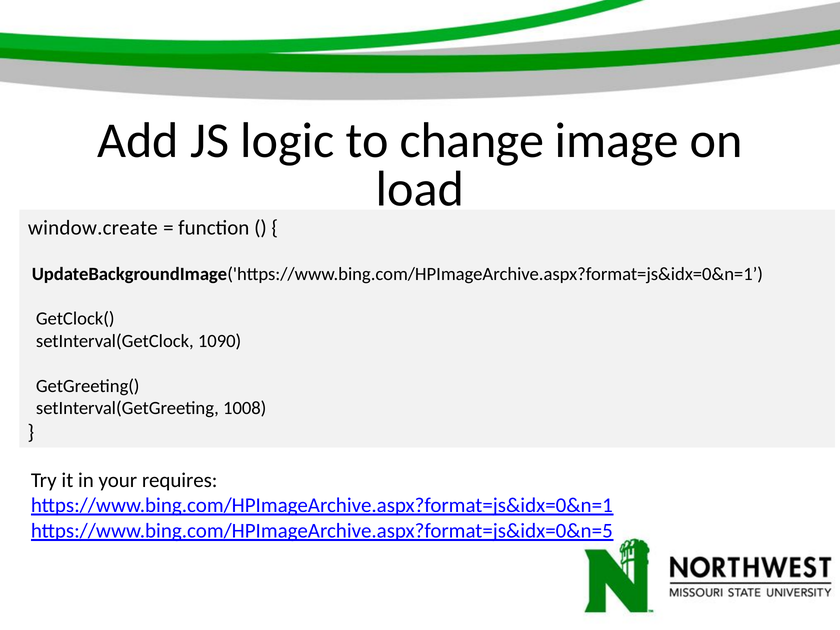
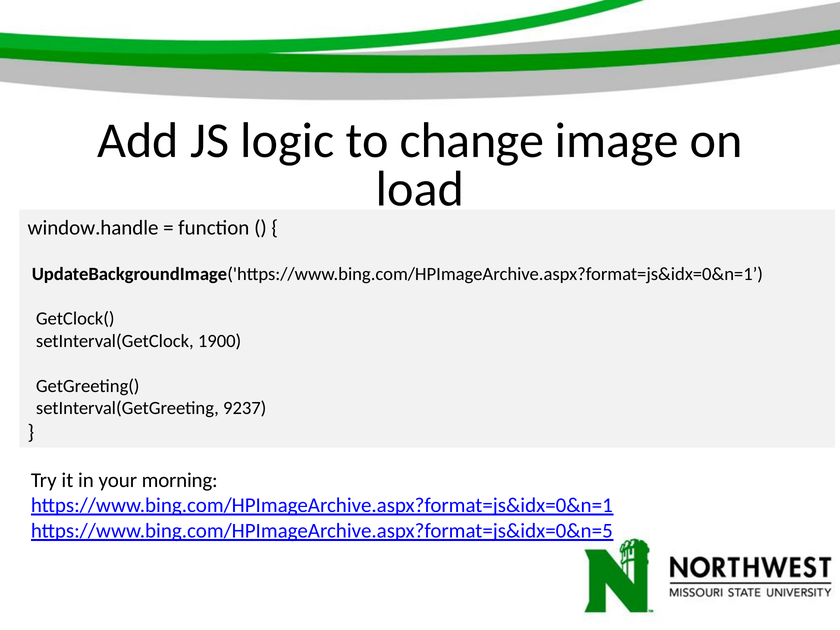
window.create: window.create -> window.handle
1090: 1090 -> 1900
1008: 1008 -> 9237
requires: requires -> morning
